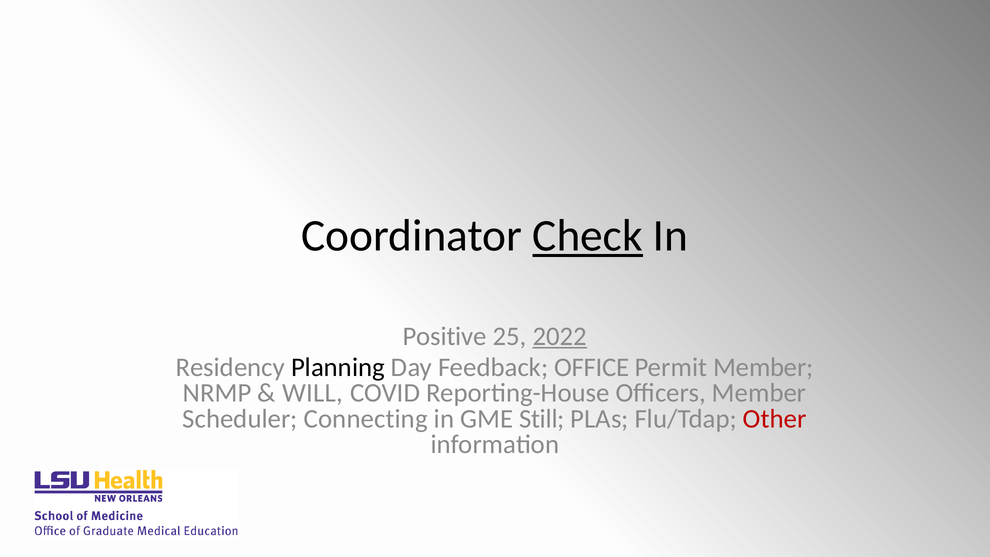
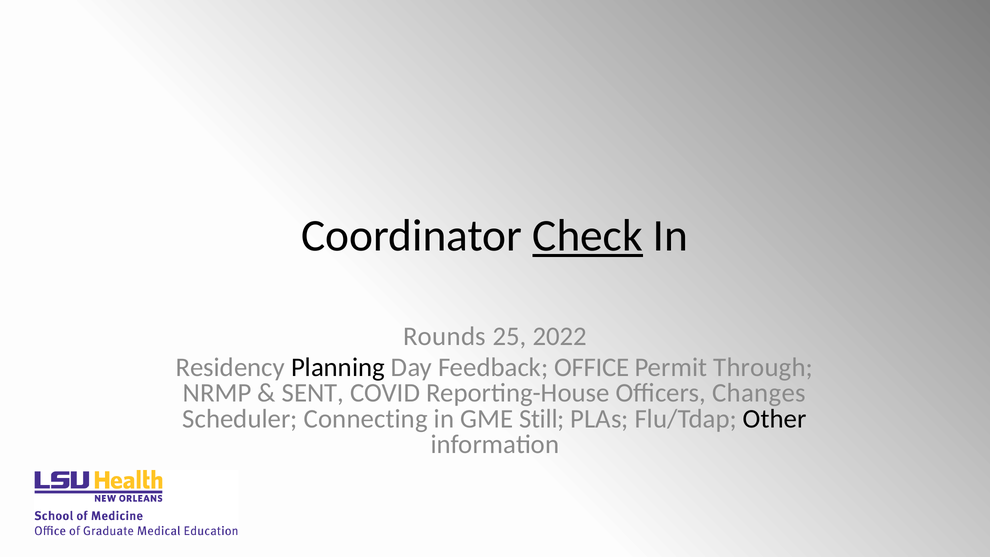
Positive: Positive -> Rounds
2022 underline: present -> none
Permit Member: Member -> Through
WILL: WILL -> SENT
Officers Member: Member -> Changes
Other colour: red -> black
